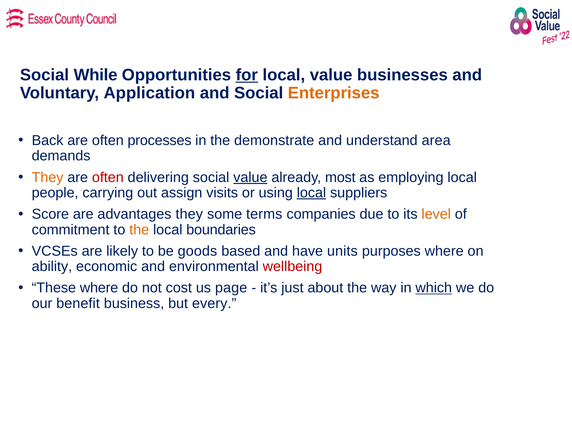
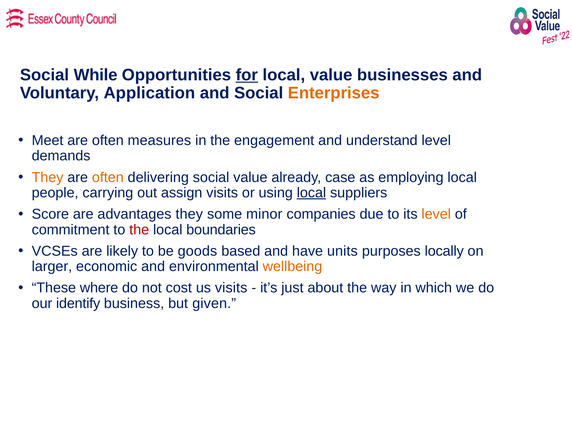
Back: Back -> Meet
processes: processes -> measures
demonstrate: demonstrate -> engagement
understand area: area -> level
often at (108, 177) colour: red -> orange
value at (250, 177) underline: present -> none
most: most -> case
terms: terms -> minor
the at (139, 230) colour: orange -> red
purposes where: where -> locally
ability: ability -> larger
wellbeing colour: red -> orange
us page: page -> visits
which underline: present -> none
benefit: benefit -> identify
every: every -> given
